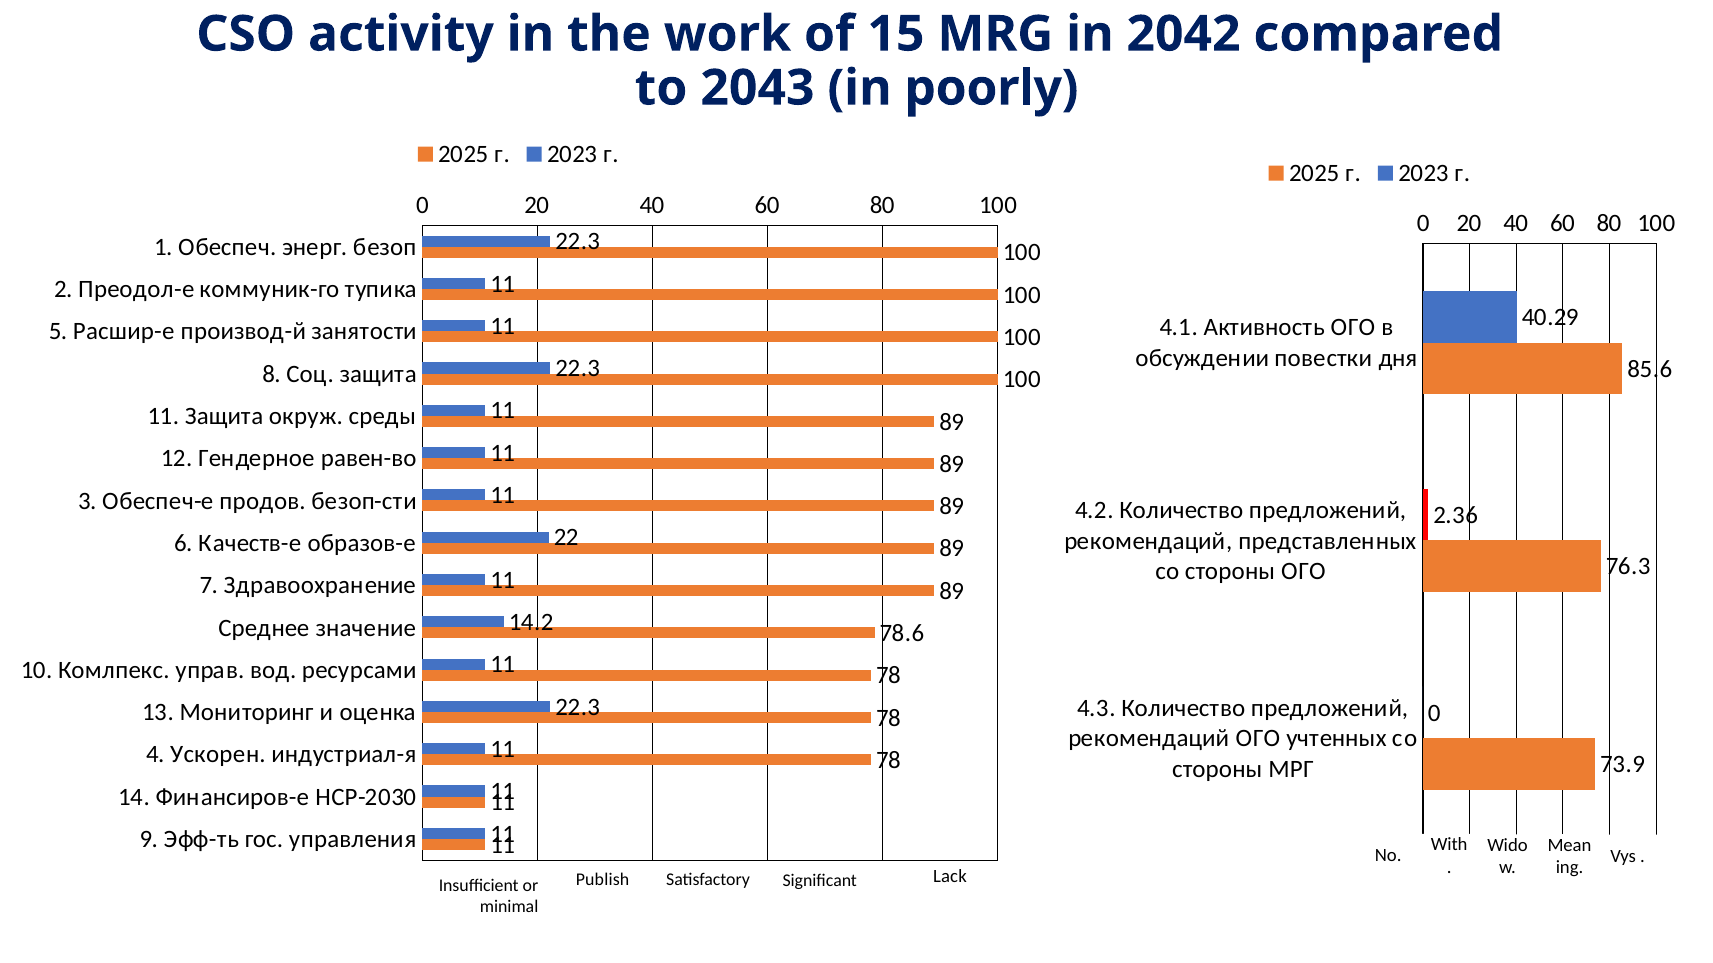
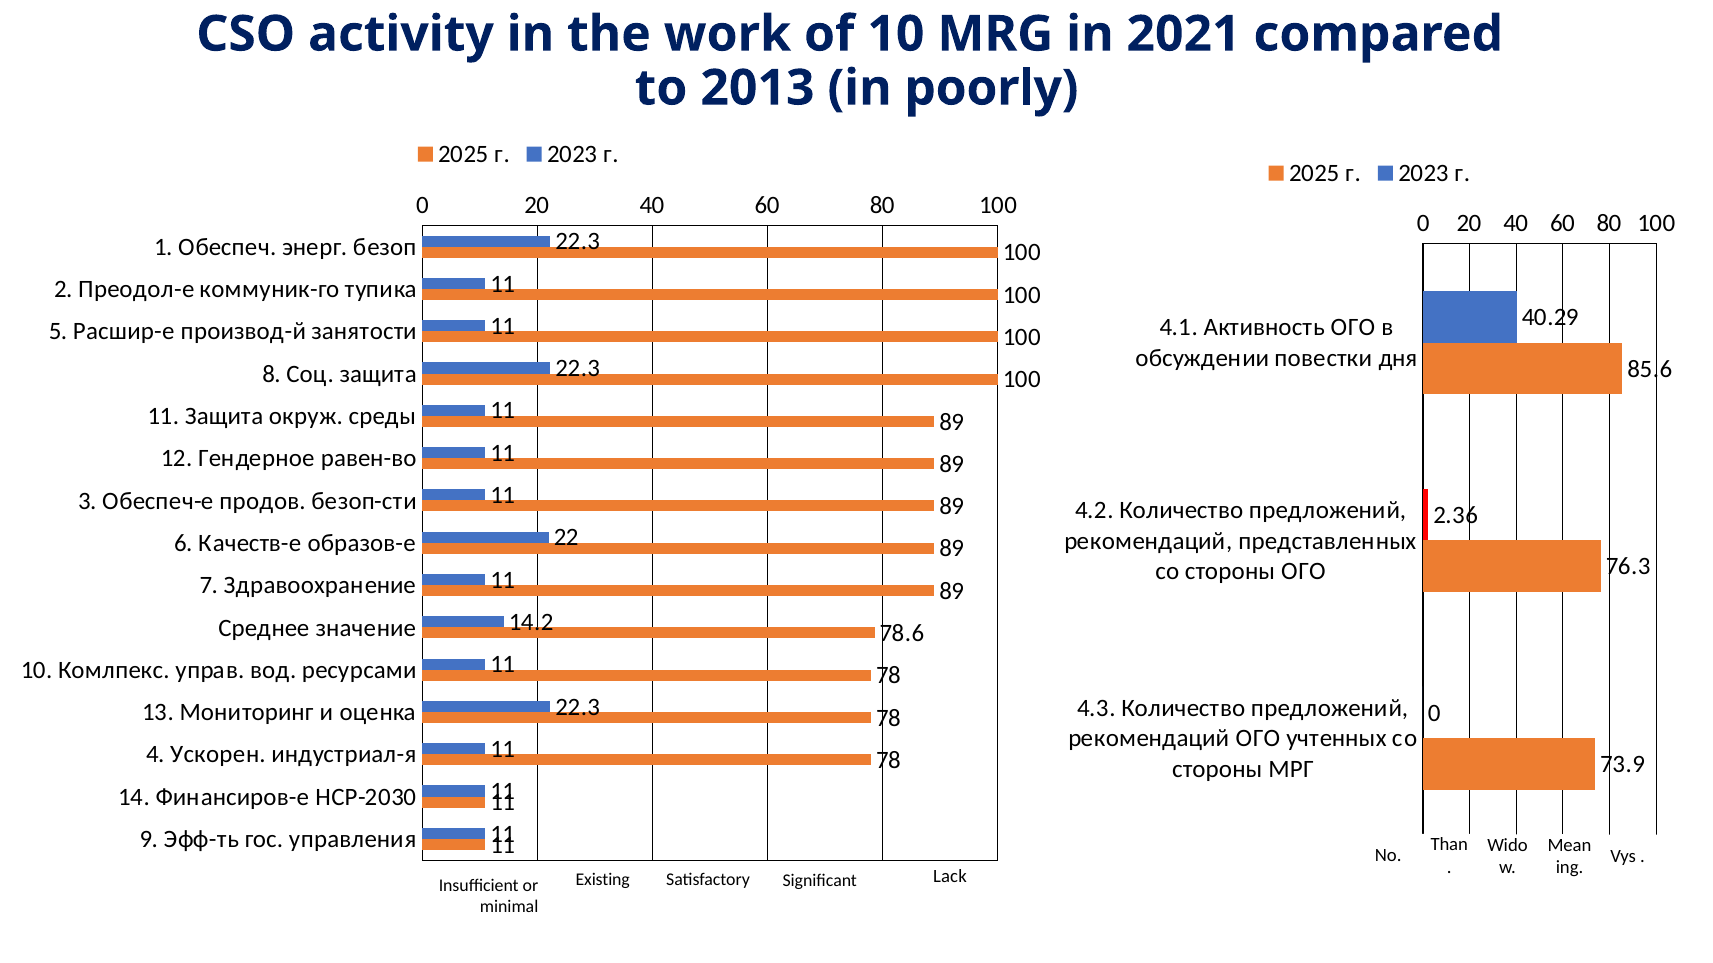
of 15: 15 -> 10
2042: 2042 -> 2021
2043: 2043 -> 2013
With: With -> Than
Publish: Publish -> Existing
